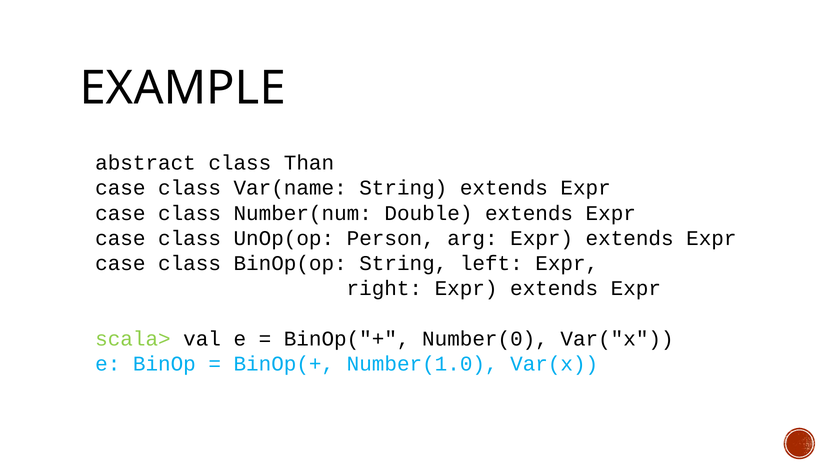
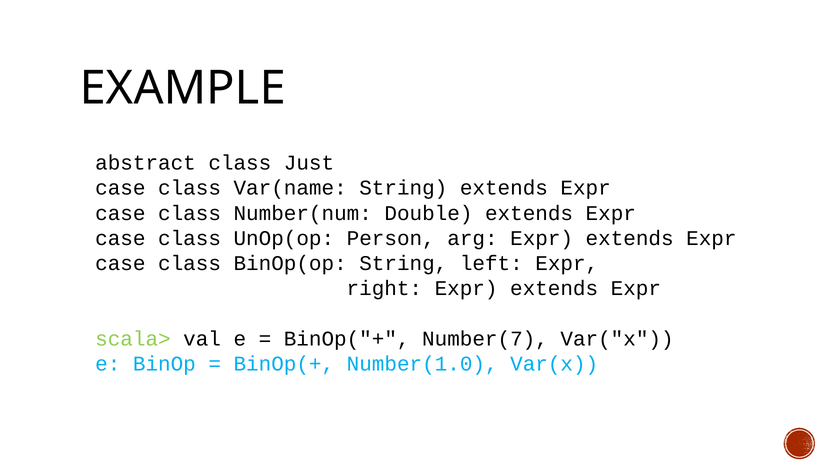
Than: Than -> Just
Number(0: Number(0 -> Number(7
